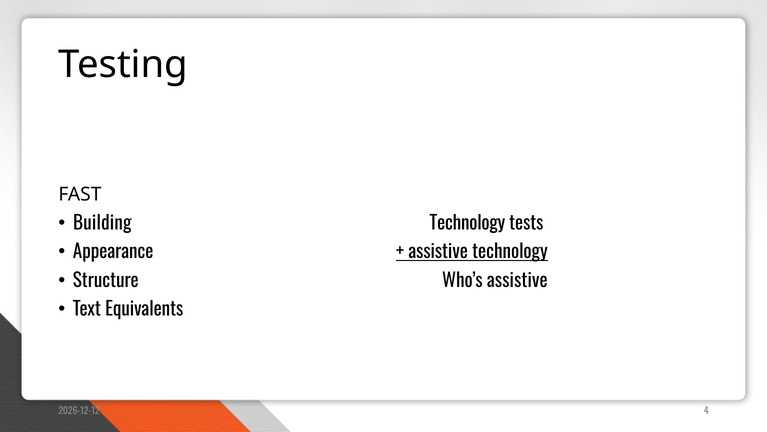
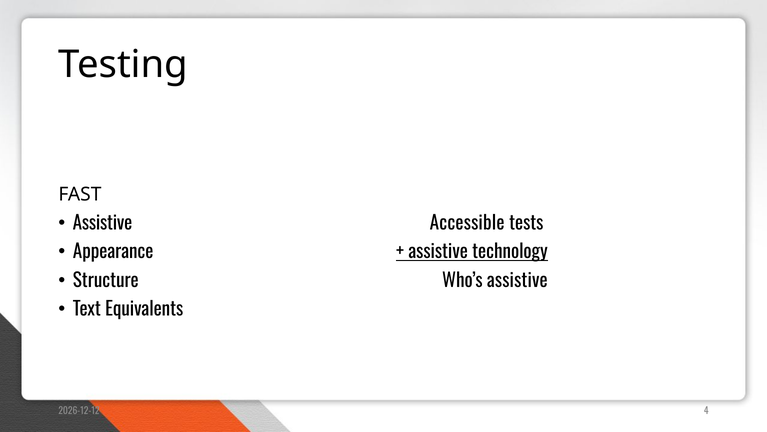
Building at (102, 223): Building -> Assistive
Technology at (467, 223): Technology -> Accessible
